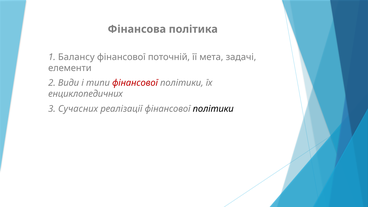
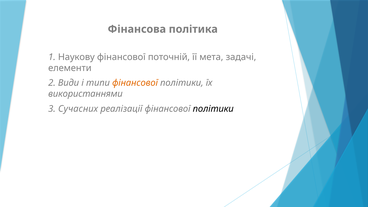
Балансу: Балансу -> Наукову
фінансової at (135, 83) colour: red -> orange
енциклопедичних: енциклопедичних -> використаннями
